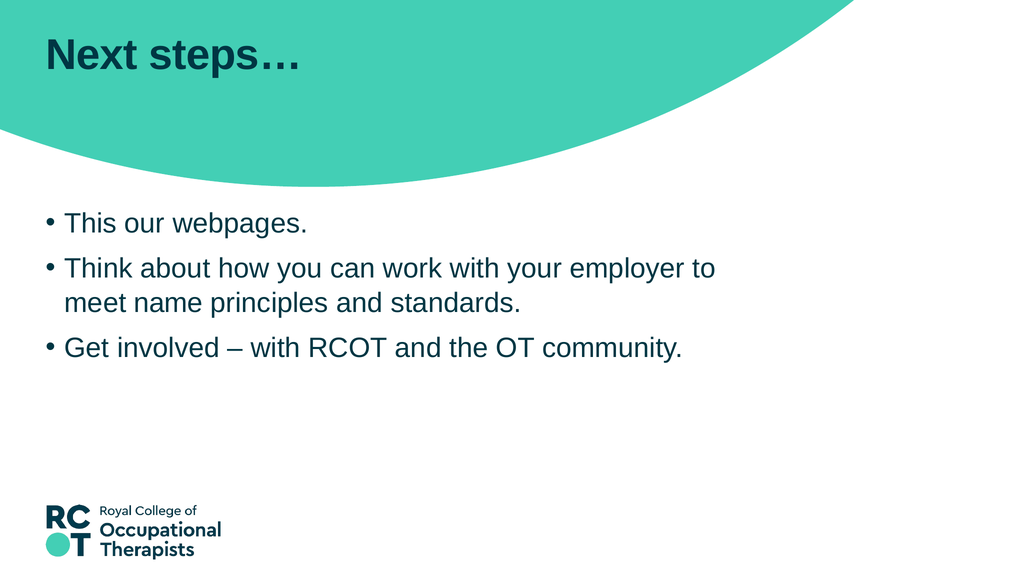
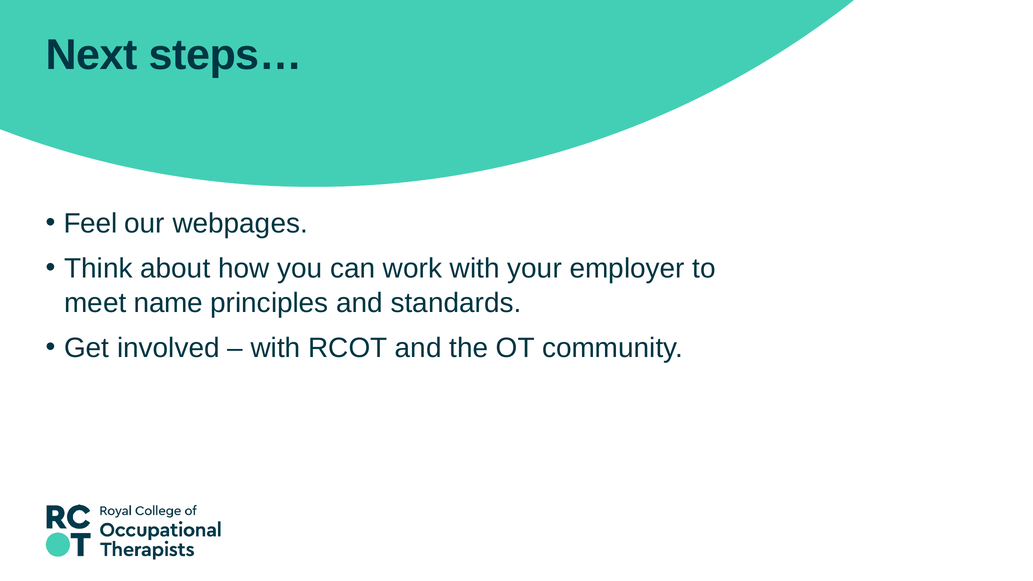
This: This -> Feel
